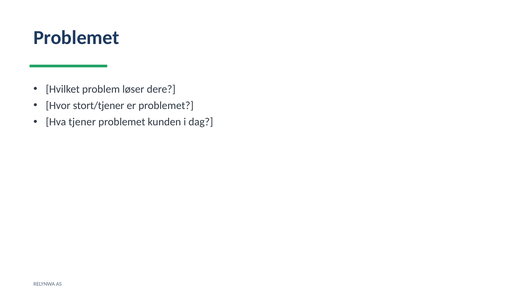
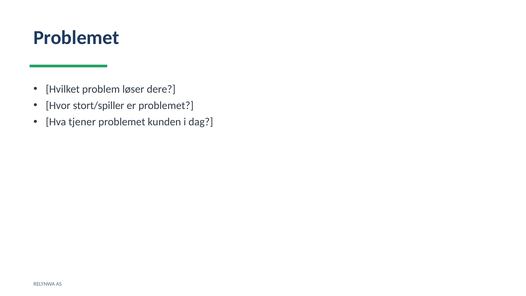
stort/tjener: stort/tjener -> stort/spiller
